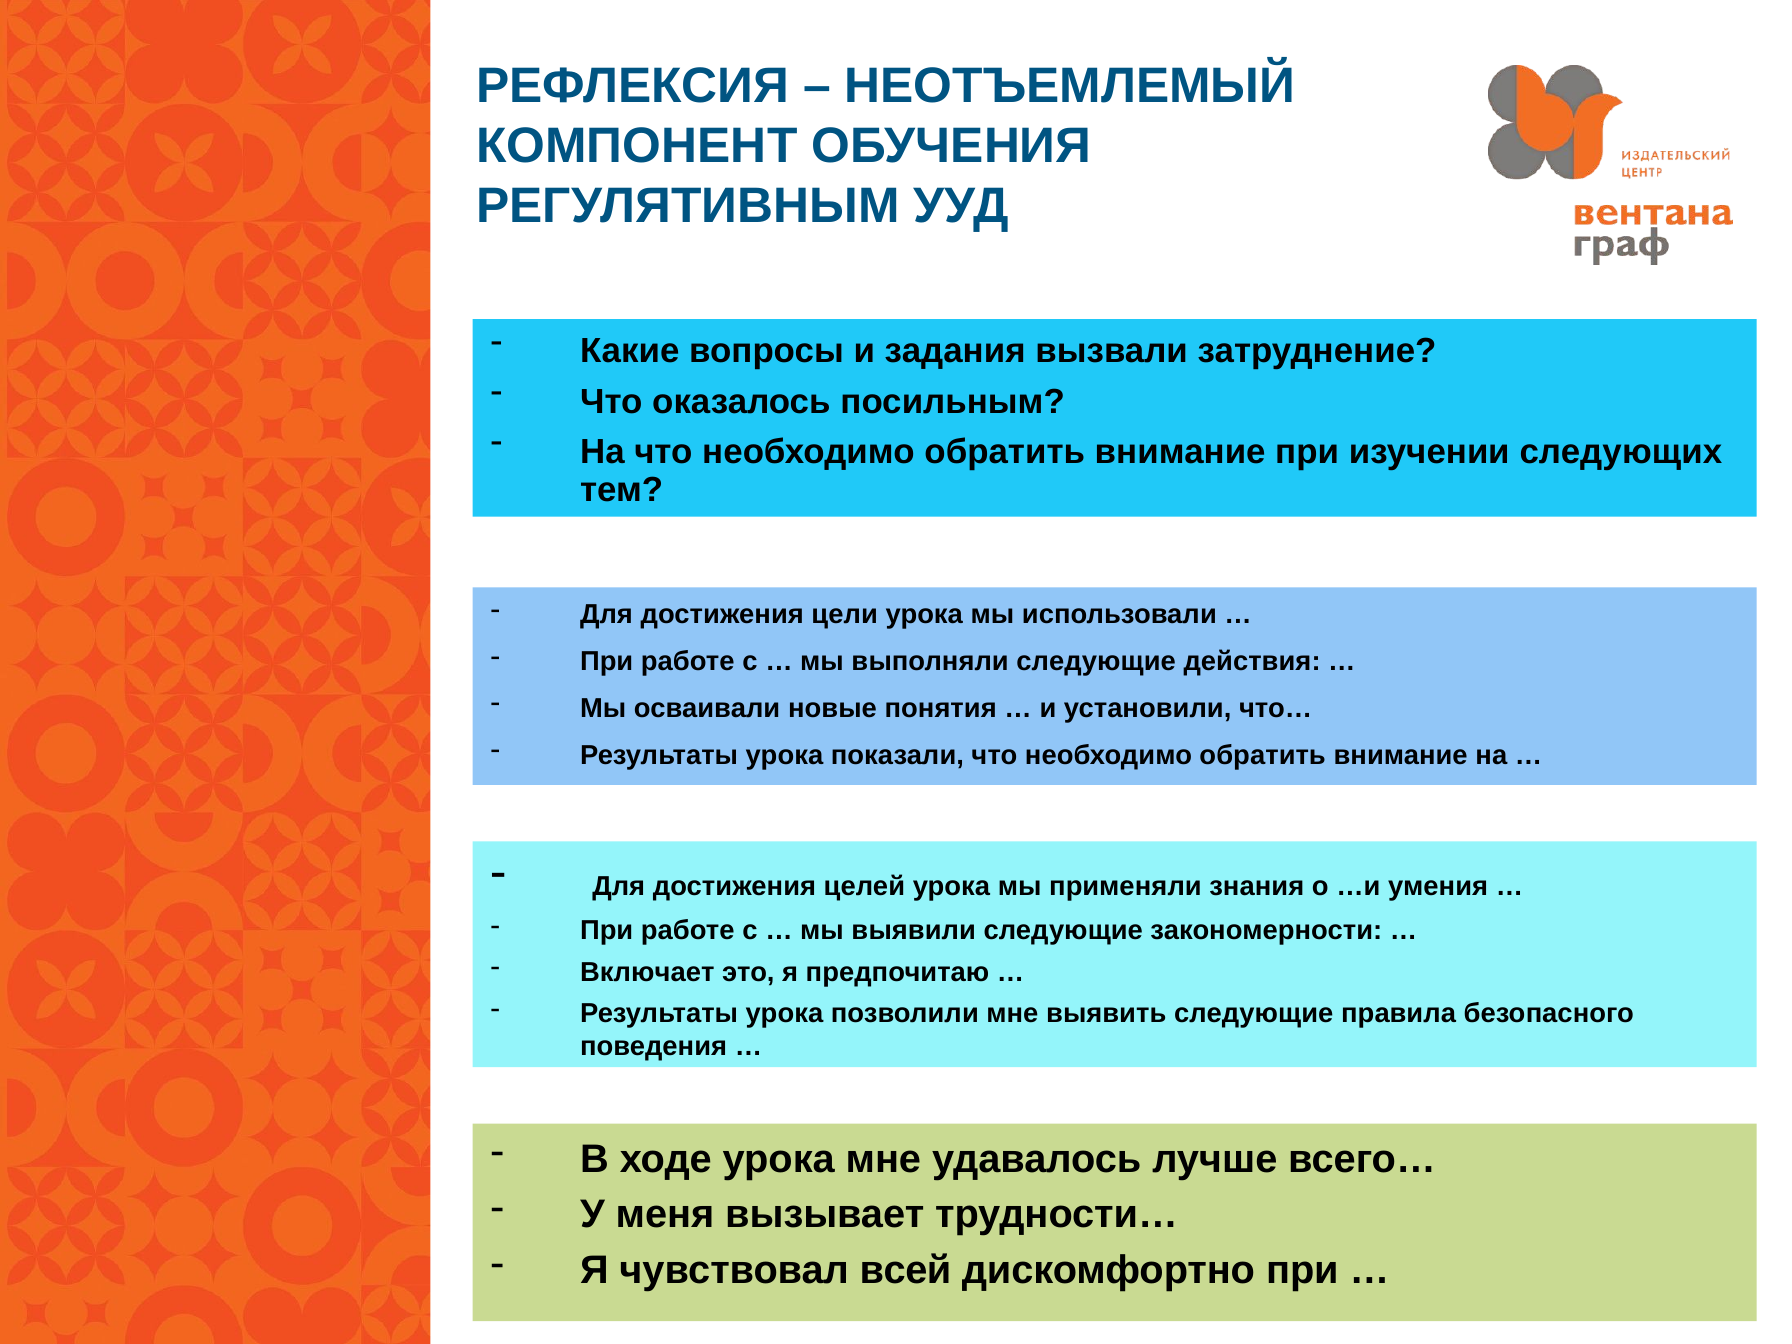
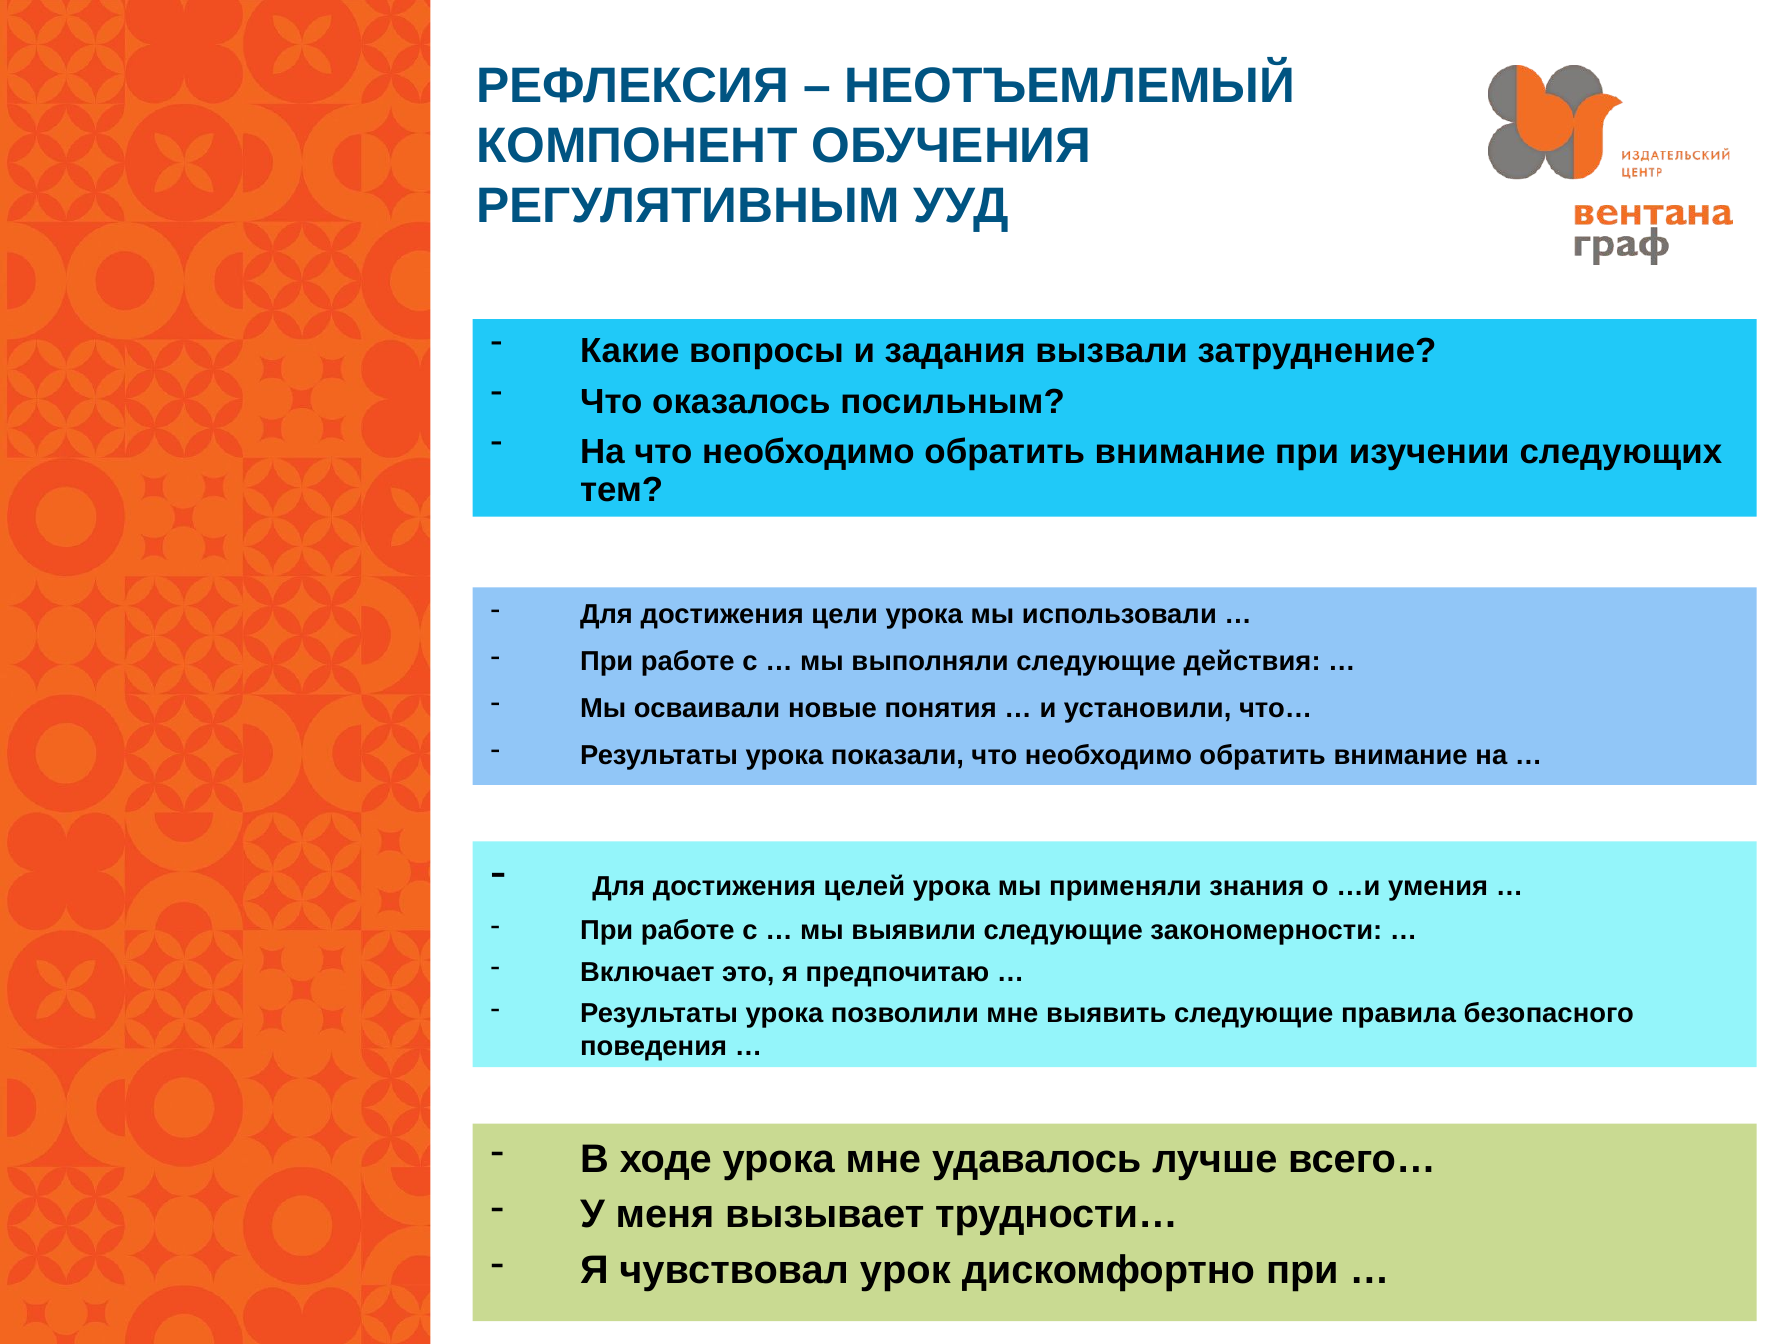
всей: всей -> урок
